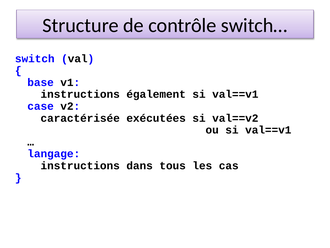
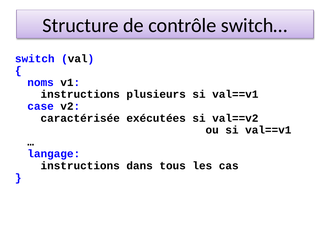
base: base -> noms
également: également -> plusieurs
